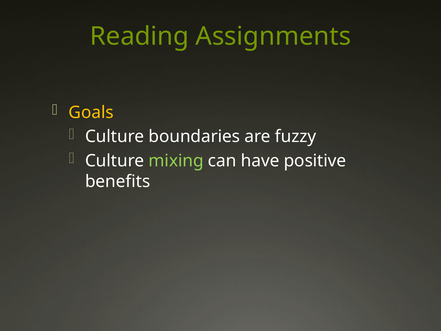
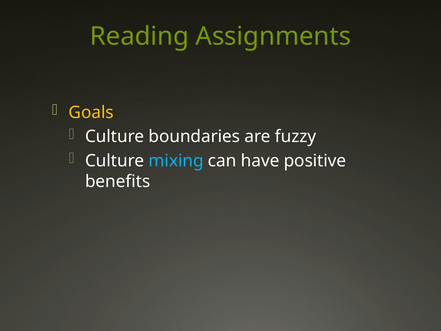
mixing colour: light green -> light blue
